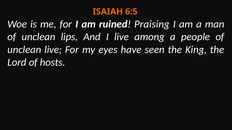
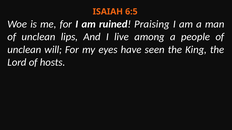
unclean live: live -> will
